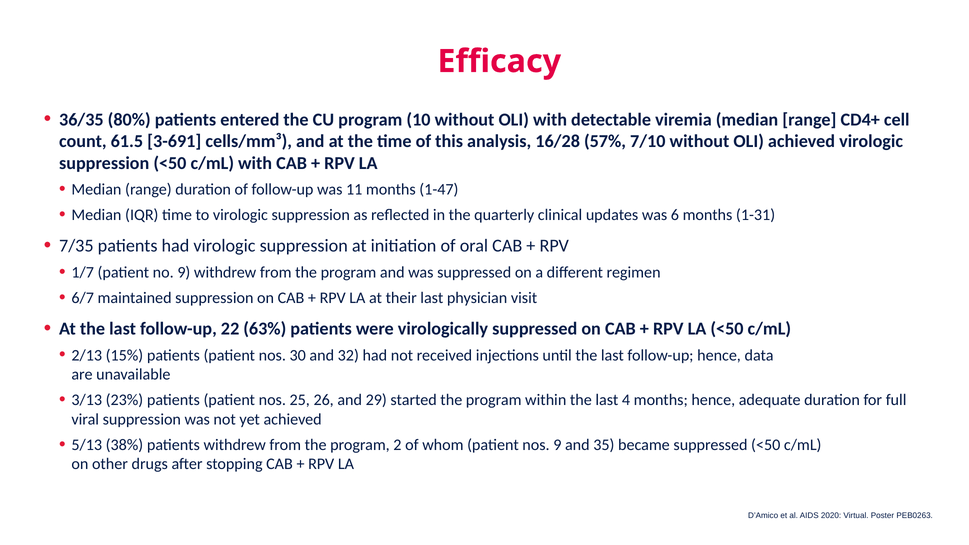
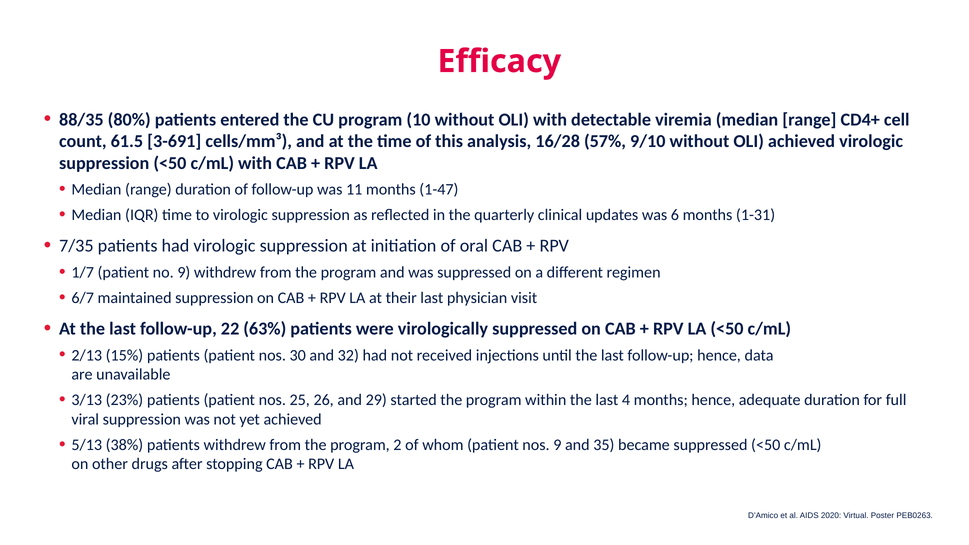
36/35: 36/35 -> 88/35
7/10: 7/10 -> 9/10
